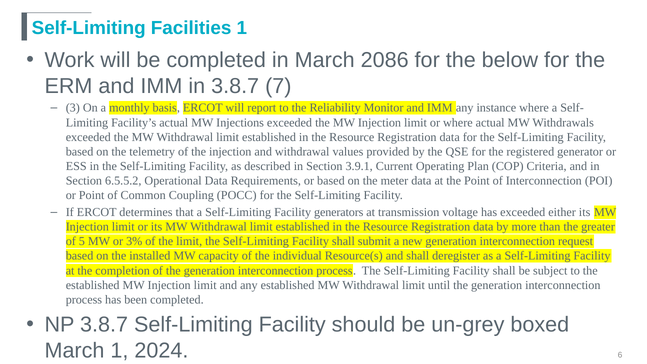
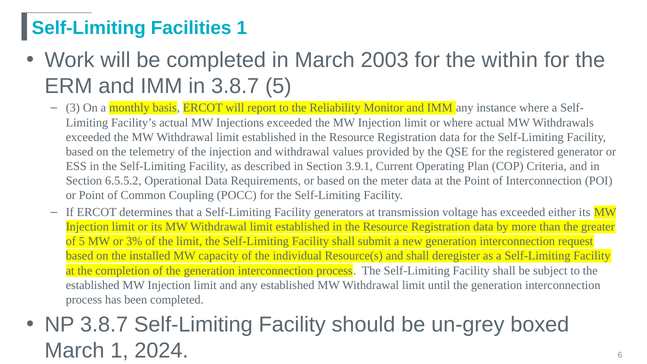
2086: 2086 -> 2003
below: below -> within
3.8.7 7: 7 -> 5
